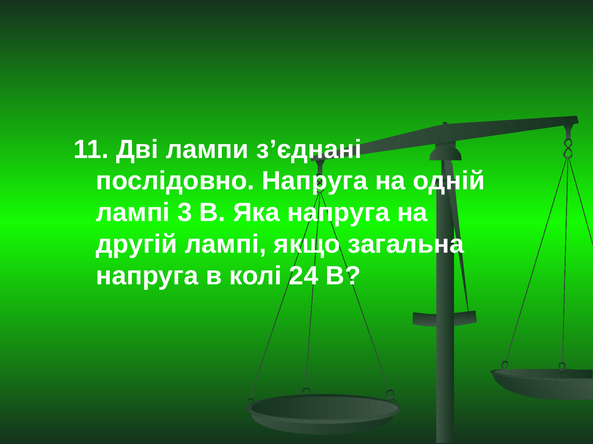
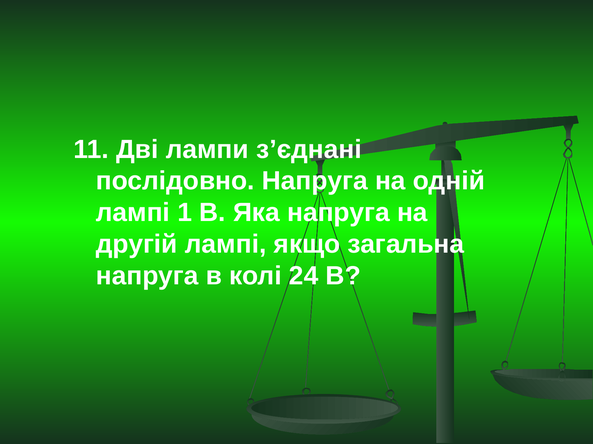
3: 3 -> 1
